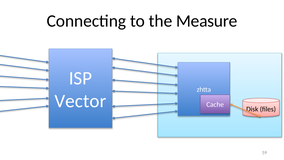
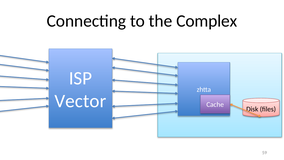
Measure: Measure -> Complex
